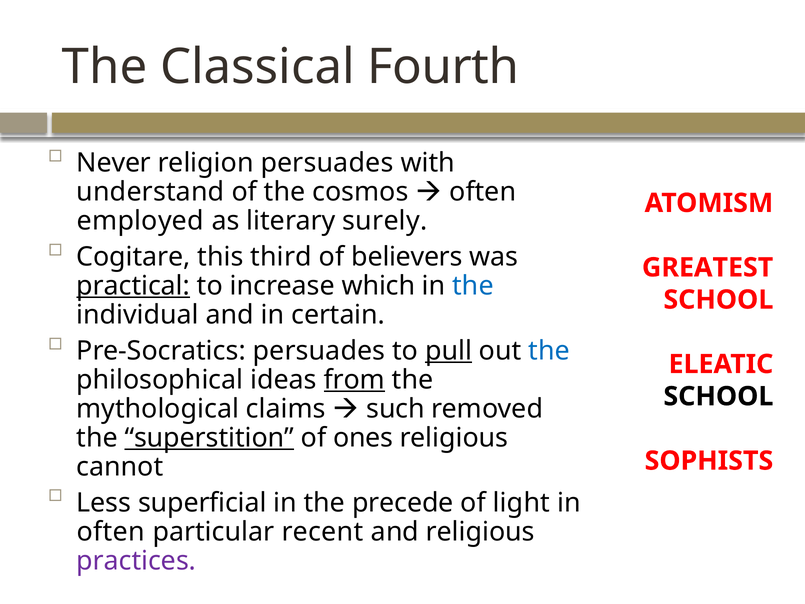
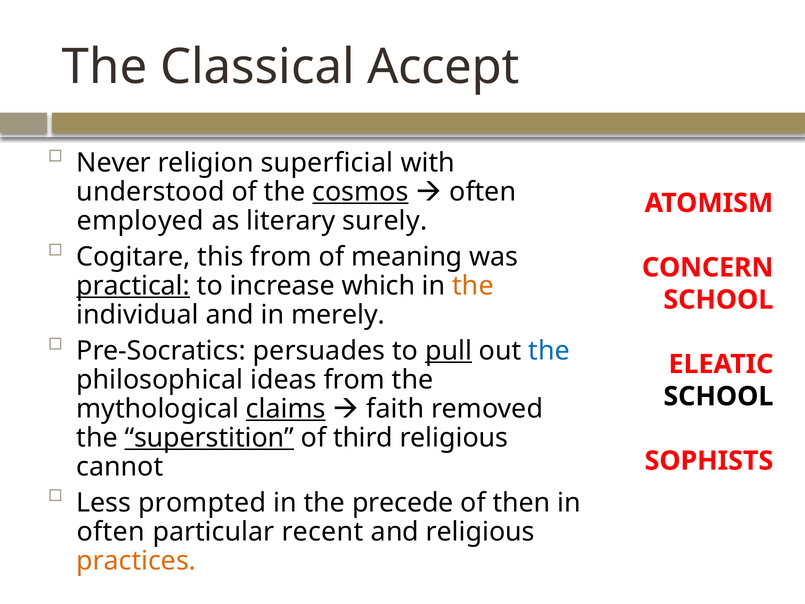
Fourth: Fourth -> Accept
religion persuades: persuades -> superficial
understand: understand -> understood
cosmos underline: none -> present
this third: third -> from
believers: believers -> meaning
GREATEST: GREATEST -> CONCERN
the at (473, 286) colour: blue -> orange
certain: certain -> merely
from at (354, 380) underline: present -> none
claims underline: none -> present
such: such -> faith
ones: ones -> third
superficial: superficial -> prompted
light: light -> then
practices colour: purple -> orange
